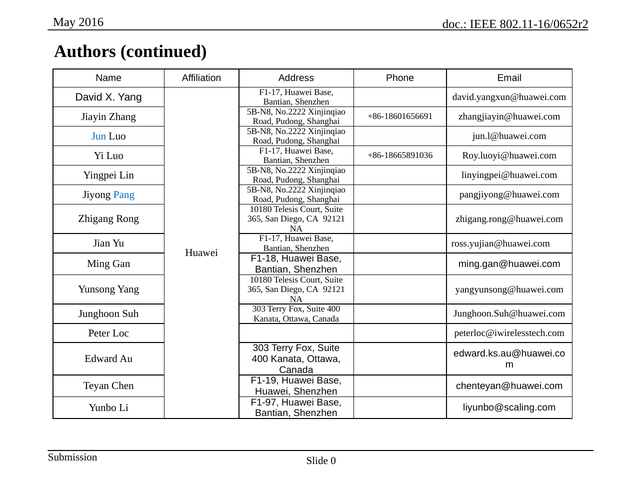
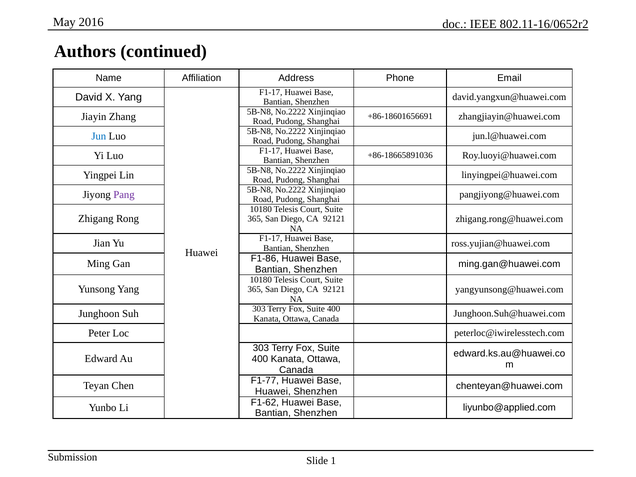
Pang colour: blue -> purple
F1-18: F1-18 -> F1-86
F1-19: F1-19 -> F1-77
F1-97: F1-97 -> F1-62
liyunbo@scaling.com: liyunbo@scaling.com -> liyunbo@applied.com
0: 0 -> 1
